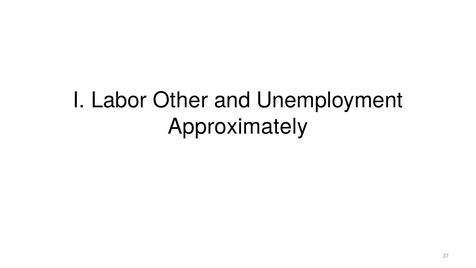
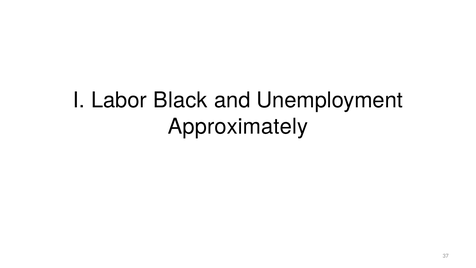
Other: Other -> Black
